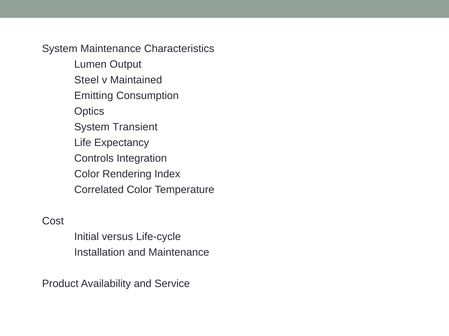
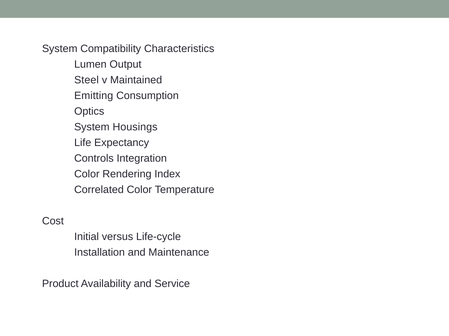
System Maintenance: Maintenance -> Compatibility
Transient: Transient -> Housings
